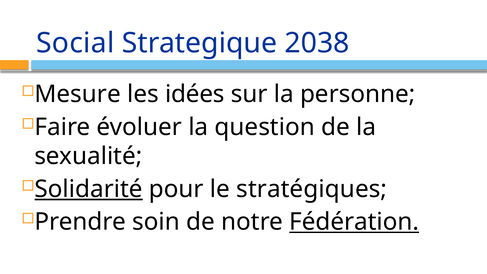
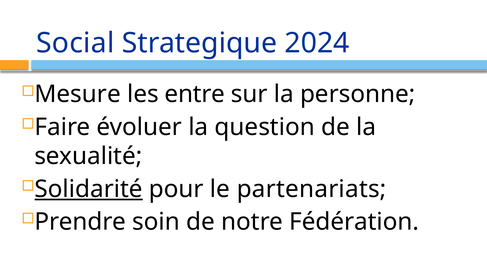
2038: 2038 -> 2024
idées: idées -> entre
stratégiques: stratégiques -> partenariats
Fédération underline: present -> none
